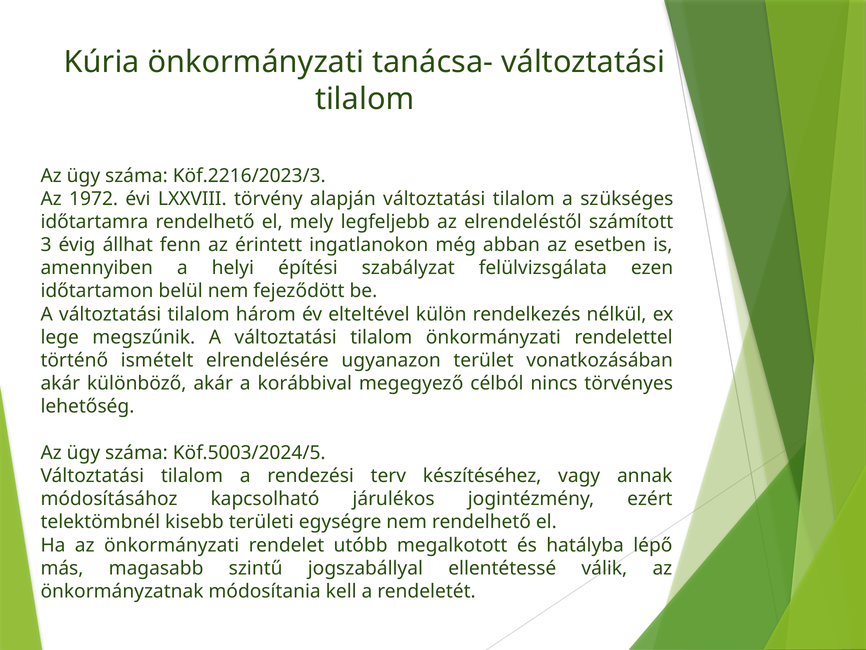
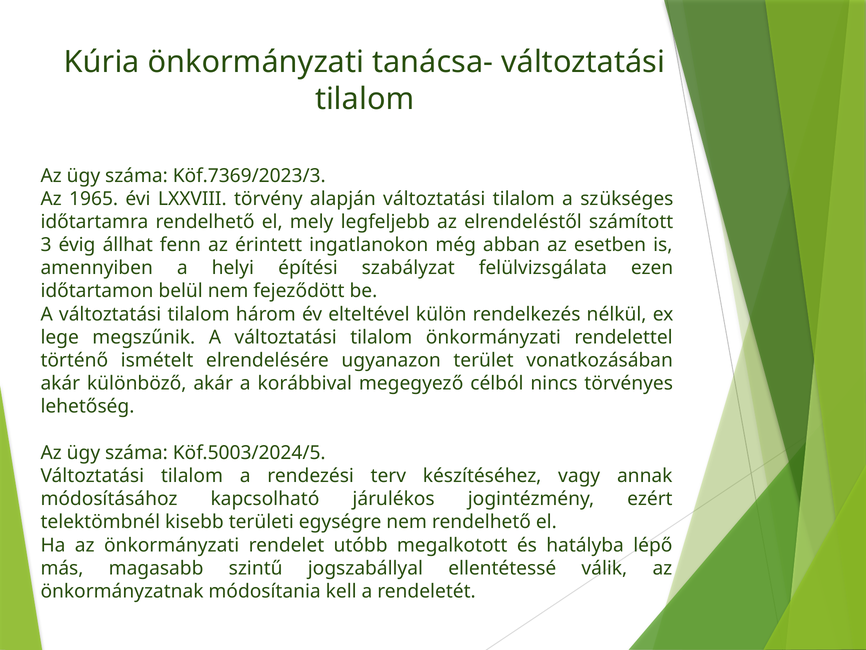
Köf.2216/2023/3: Köf.2216/2023/3 -> Köf.7369/2023/3
1972: 1972 -> 1965
